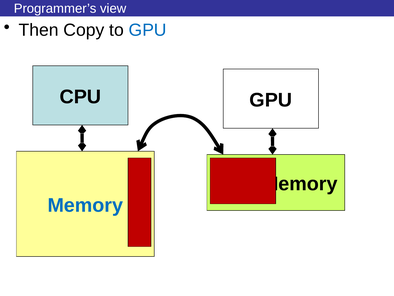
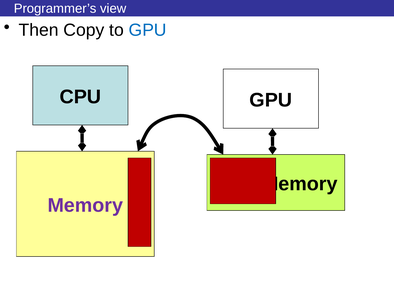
Memory at (85, 205) colour: blue -> purple
